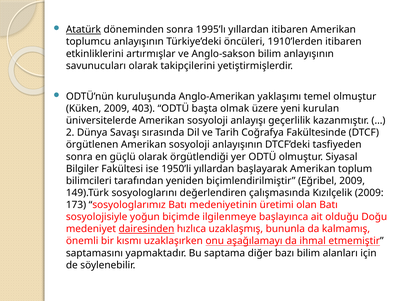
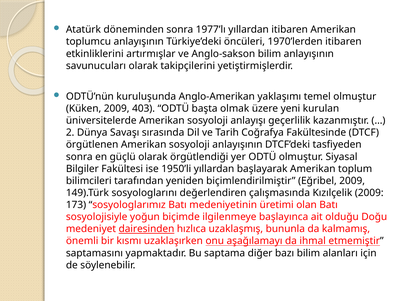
Atatürk underline: present -> none
1995’lı: 1995’lı -> 1977’lı
1910’lerden: 1910’lerden -> 1970’lerden
